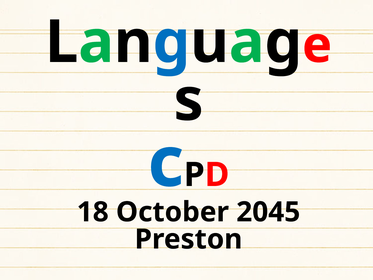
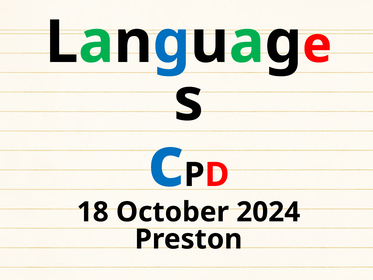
2045: 2045 -> 2024
